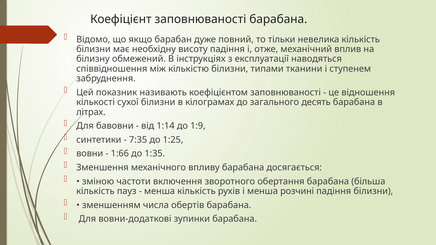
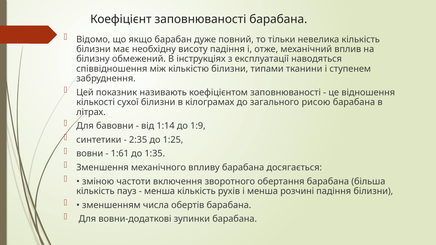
десять: десять -> рисою
7:35: 7:35 -> 2:35
1:66: 1:66 -> 1:61
